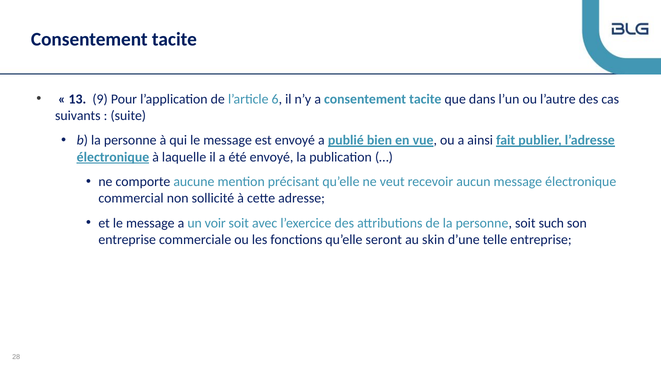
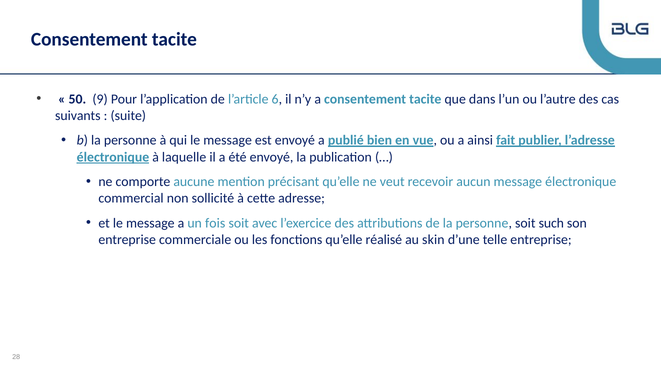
13: 13 -> 50
voir: voir -> fois
seront: seront -> réalisé
